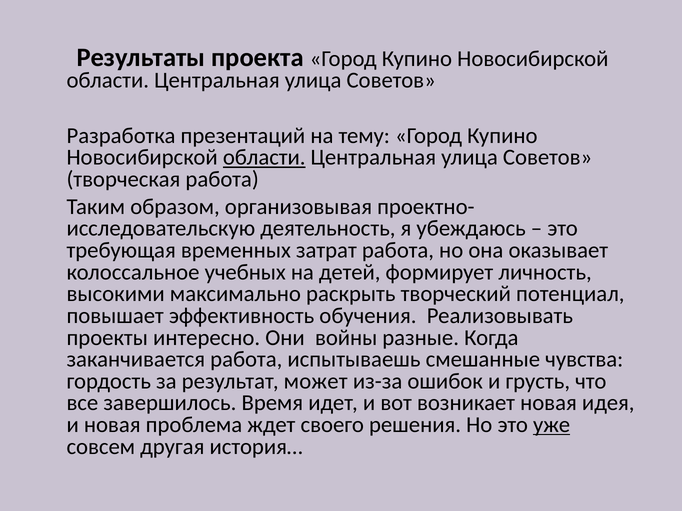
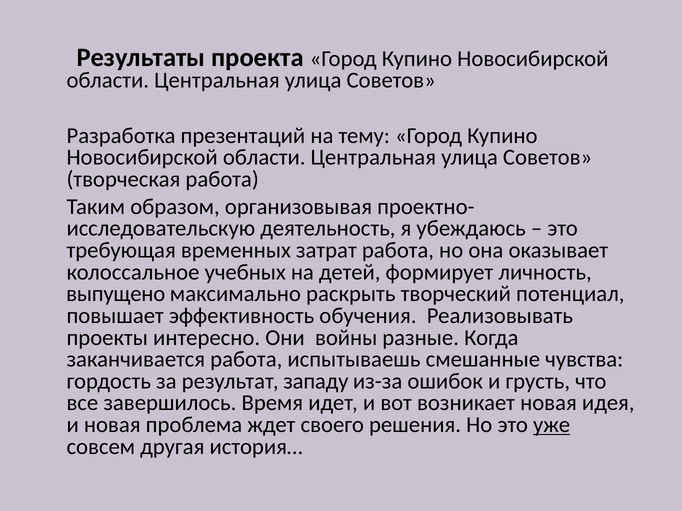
области at (264, 157) underline: present -> none
высокими: высокими -> выпущено
может: может -> западу
